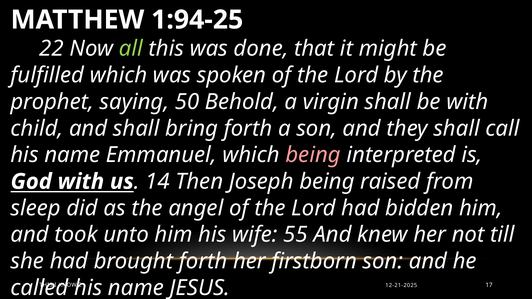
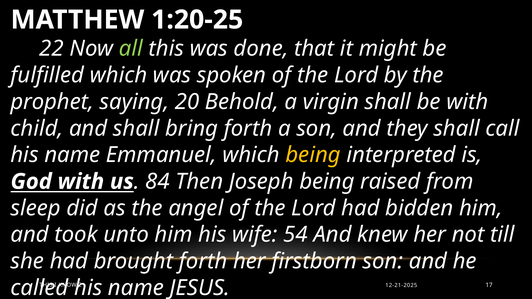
1:94-25: 1:94-25 -> 1:20-25
50: 50 -> 20
being at (313, 155) colour: pink -> yellow
14: 14 -> 84
55: 55 -> 54
